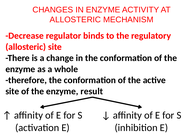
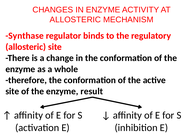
Decrease: Decrease -> Synthase
